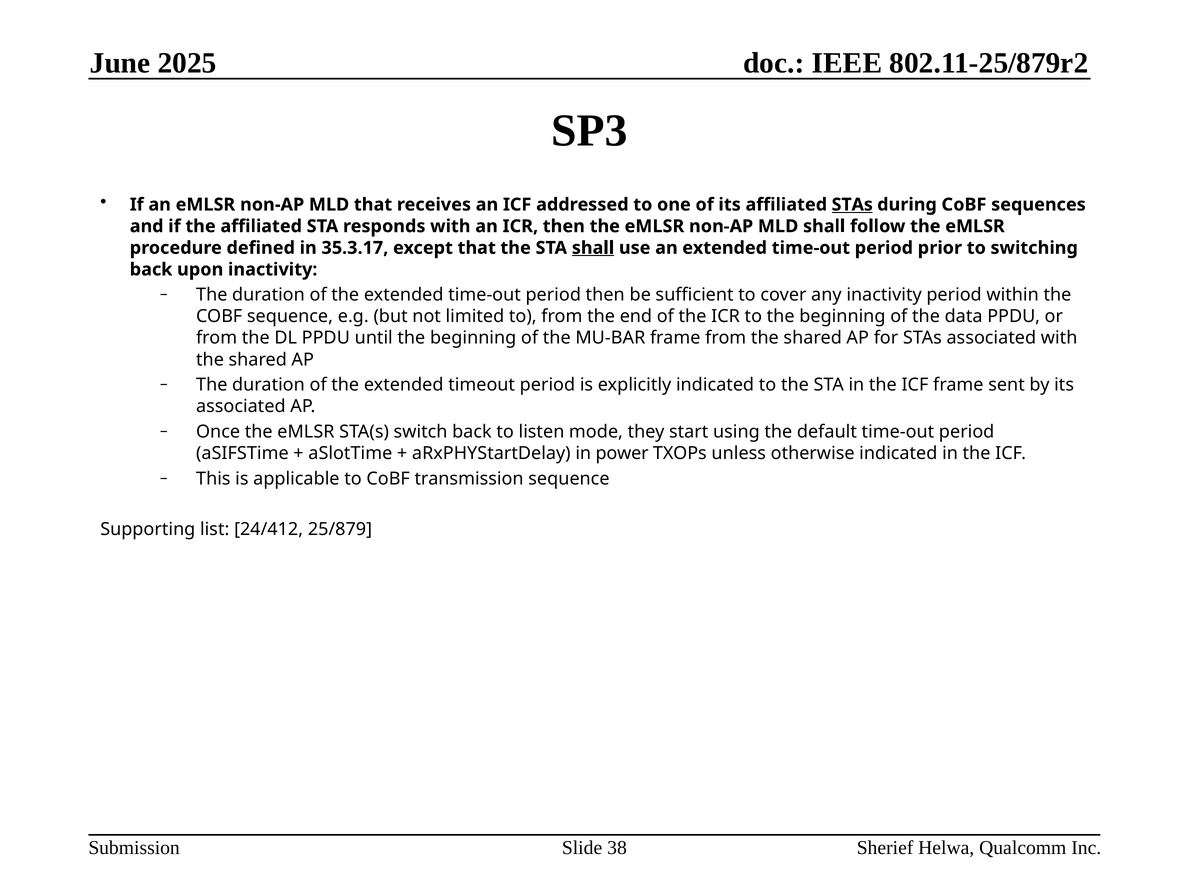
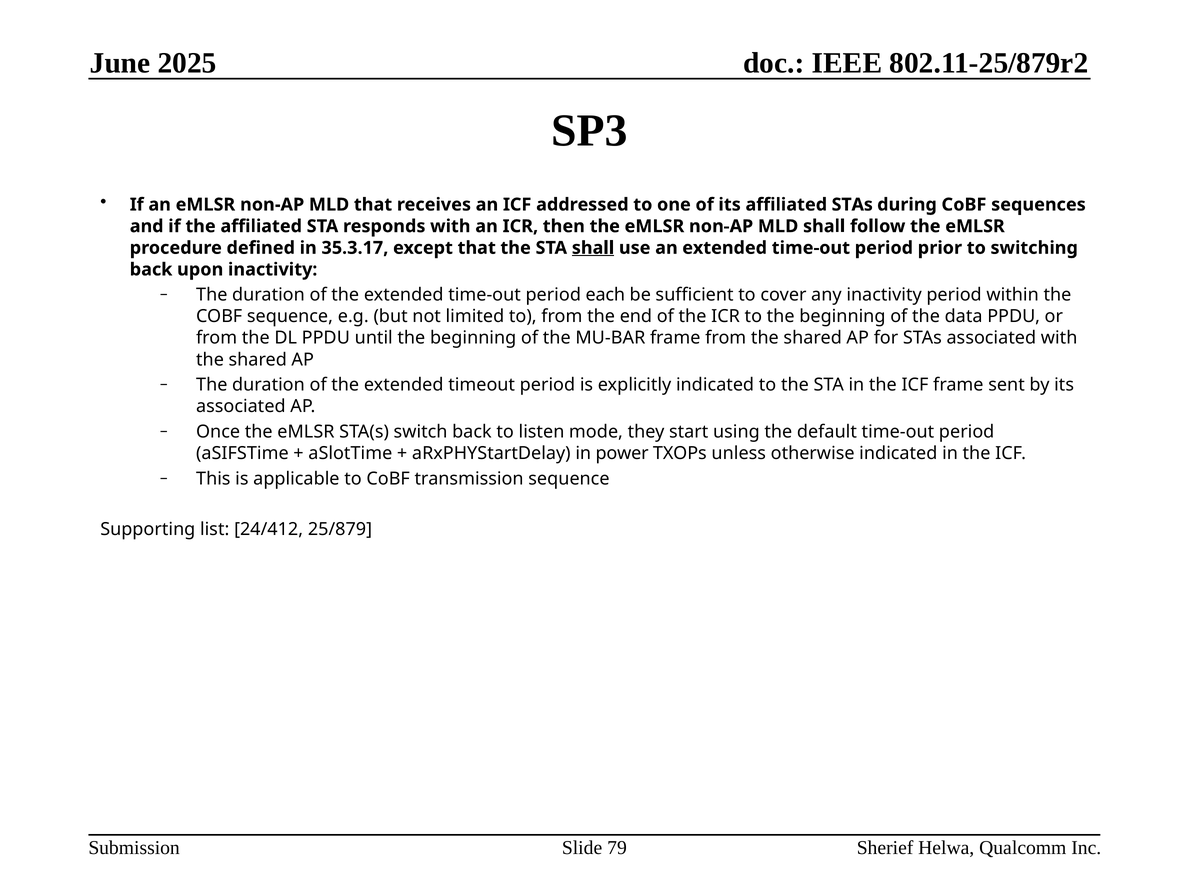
STAs at (852, 205) underline: present -> none
period then: then -> each
38: 38 -> 79
